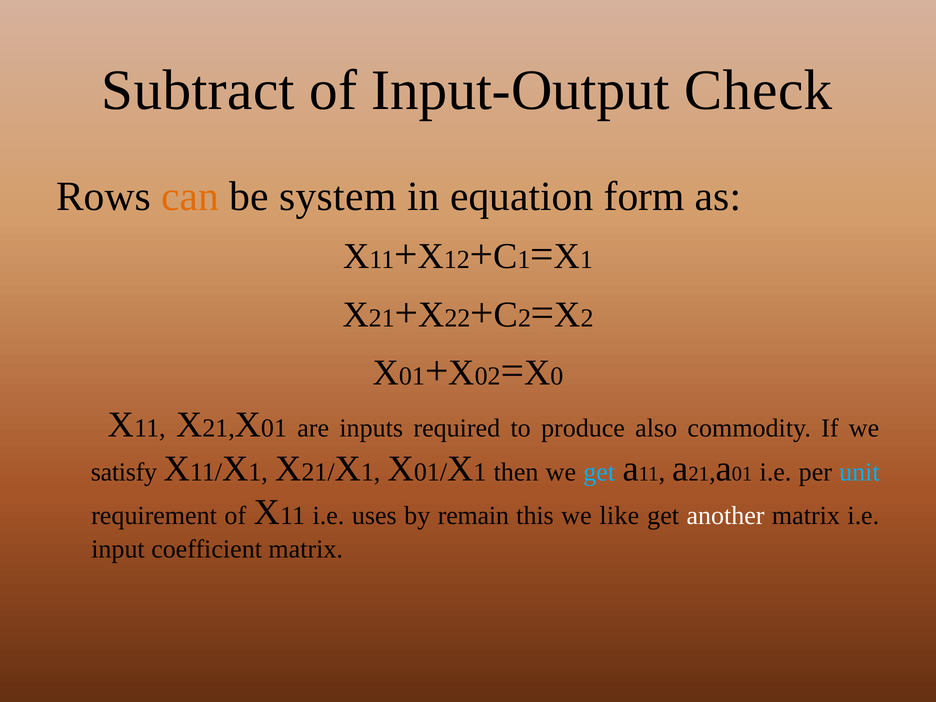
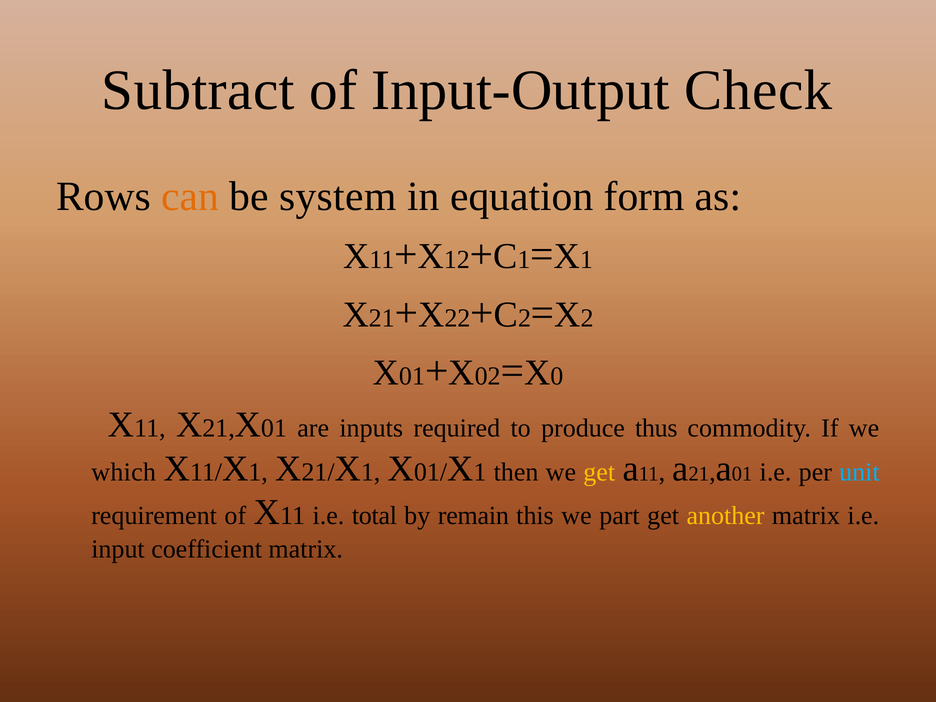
also: also -> thus
satisfy: satisfy -> which
get at (599, 472) colour: light blue -> yellow
uses: uses -> total
like: like -> part
another colour: white -> yellow
